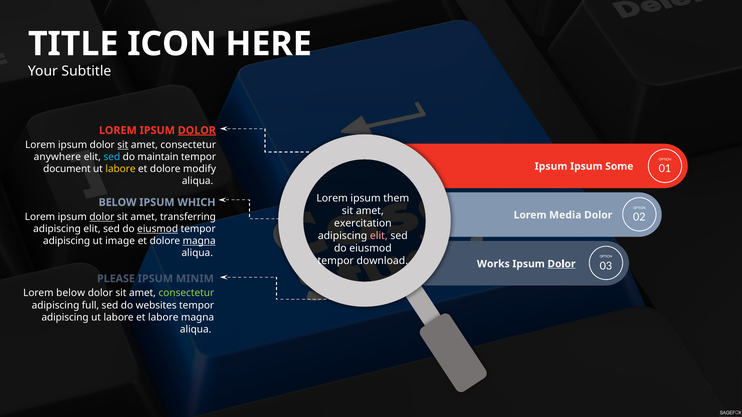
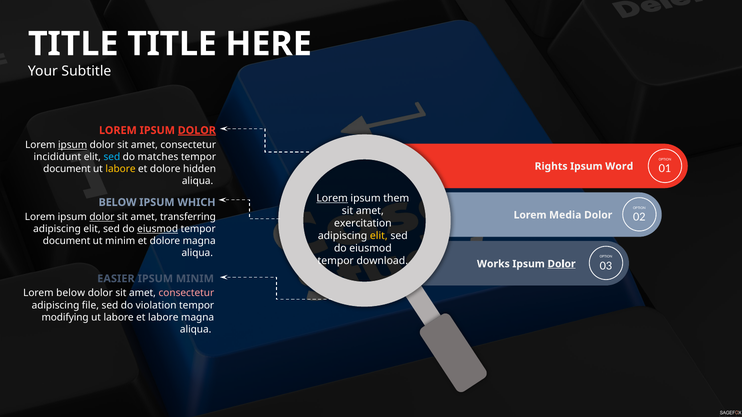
ICON at (172, 44): ICON -> TITLE
ipsum at (73, 145) underline: none -> present
sit at (123, 145) underline: present -> none
anywhere: anywhere -> incididunt
maintain: maintain -> matches
Ipsum at (551, 166): Ipsum -> Rights
Some: Some -> Word
modify: modify -> hidden
Lorem at (332, 198) underline: none -> present
elit at (379, 236) colour: pink -> yellow
adipiscing at (67, 241): adipiscing -> document
ut image: image -> minim
magna at (199, 241) underline: present -> none
PLEASE: PLEASE -> EASIER
consectetur at (186, 293) colour: light green -> pink
full: full -> file
websites: websites -> violation
adipiscing at (65, 318): adipiscing -> modifying
